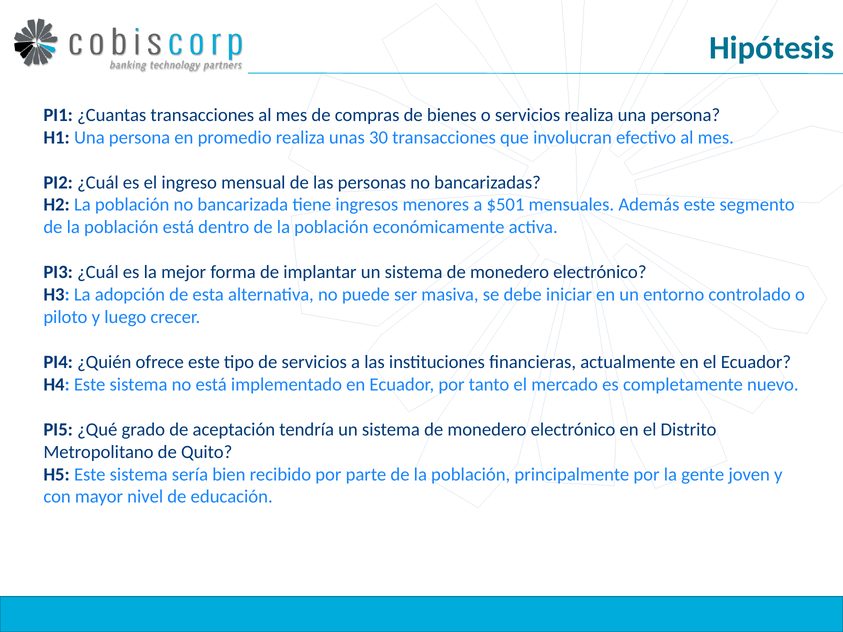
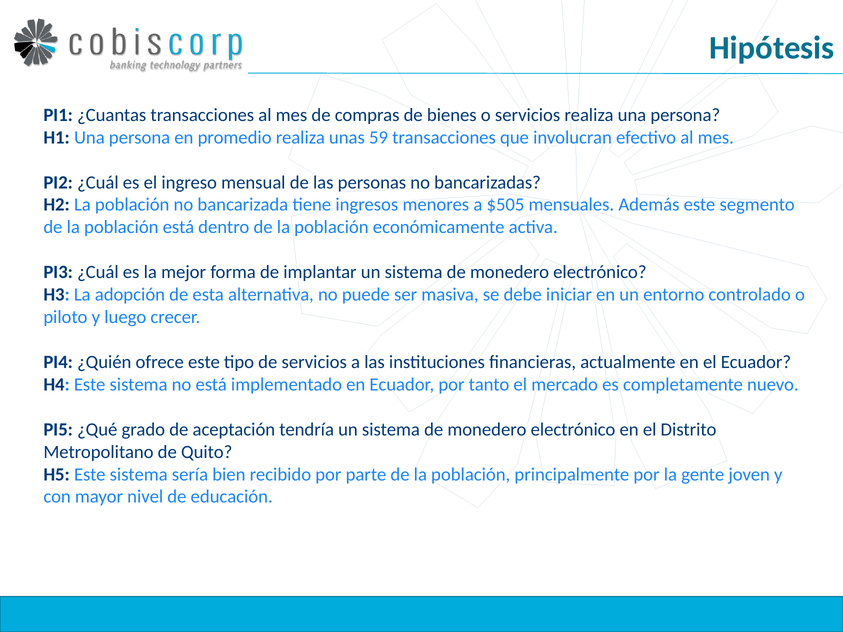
30: 30 -> 59
$501: $501 -> $505
